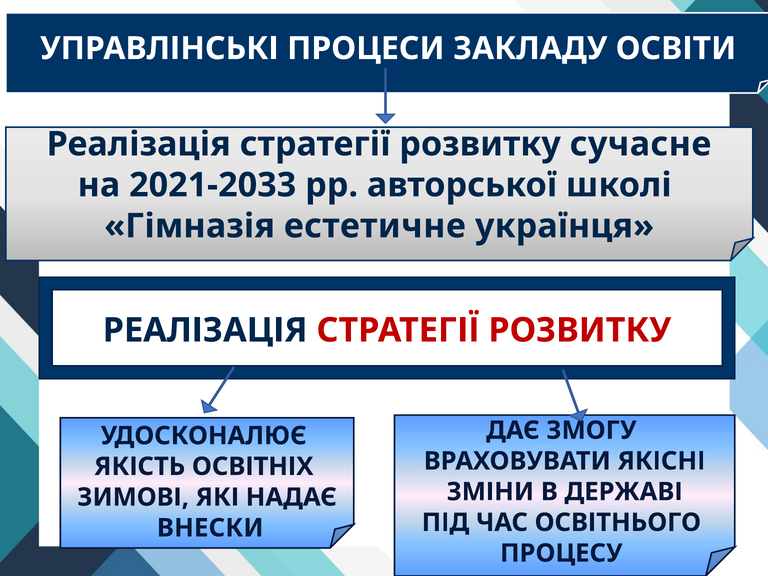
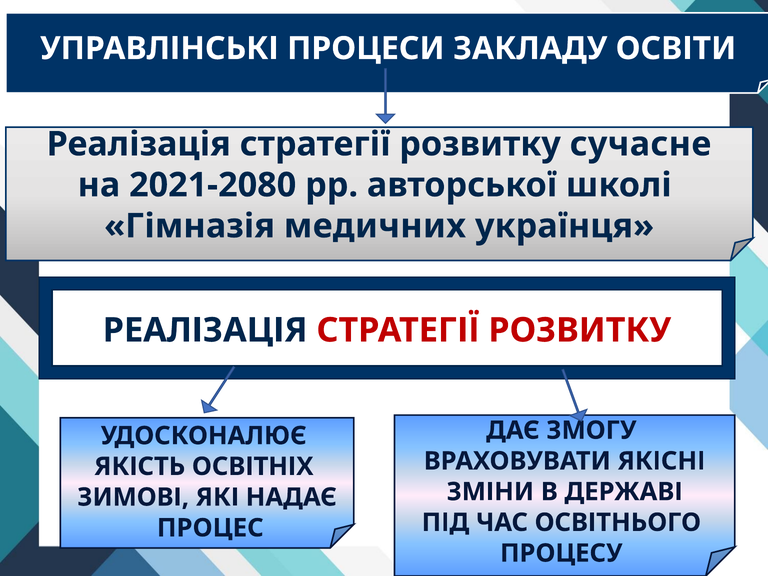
2021-2033: 2021-2033 -> 2021-2080
естетичне: естетичне -> медичних
ВНЕСКИ: ВНЕСКИ -> ПРОЦЕС
